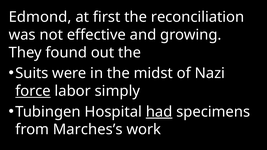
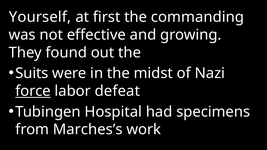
Edmond: Edmond -> Yourself
reconciliation: reconciliation -> commanding
simply: simply -> defeat
had underline: present -> none
